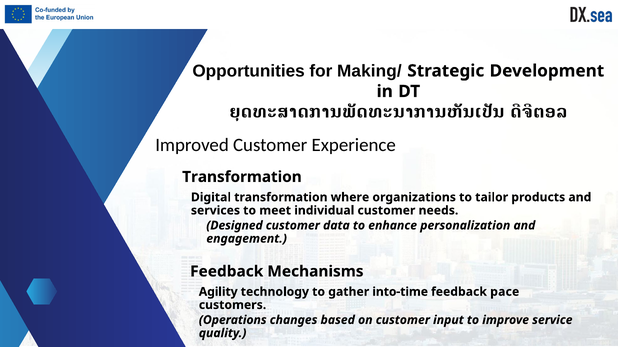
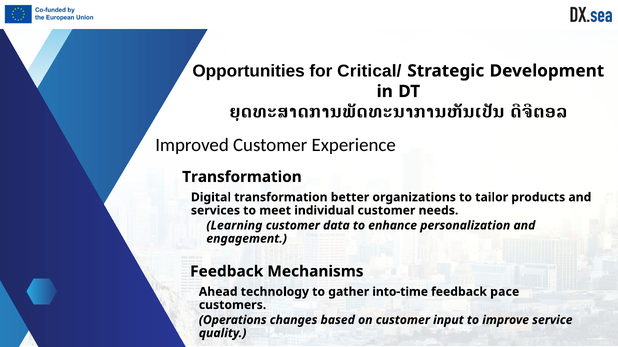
Making/: Making/ -> Critical/
where: where -> better
Designed: Designed -> Learning
Agility: Agility -> Ahead
